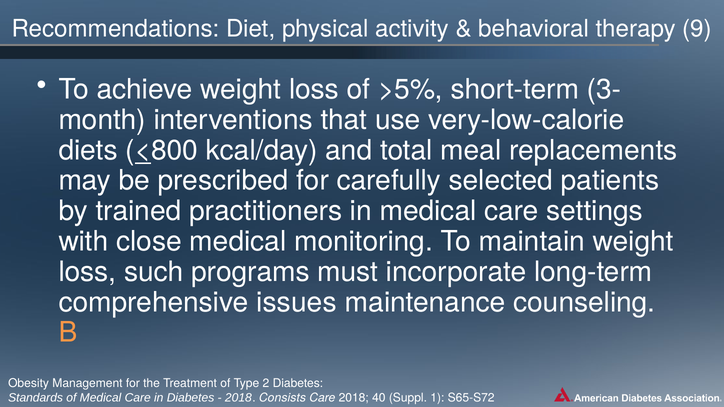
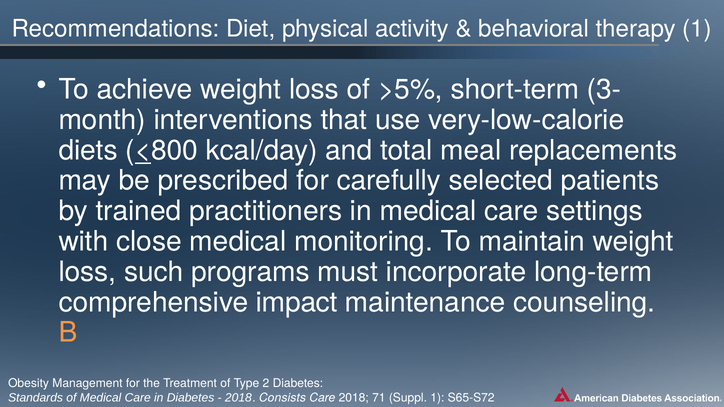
therapy 9: 9 -> 1
issues: issues -> impact
40: 40 -> 71
